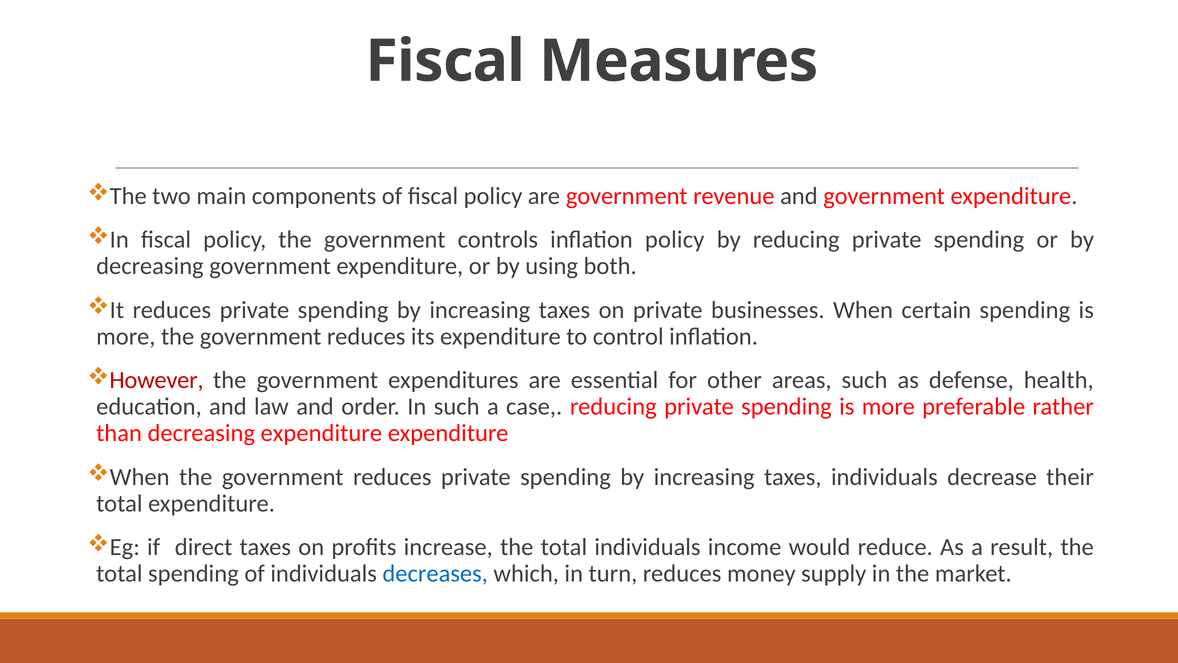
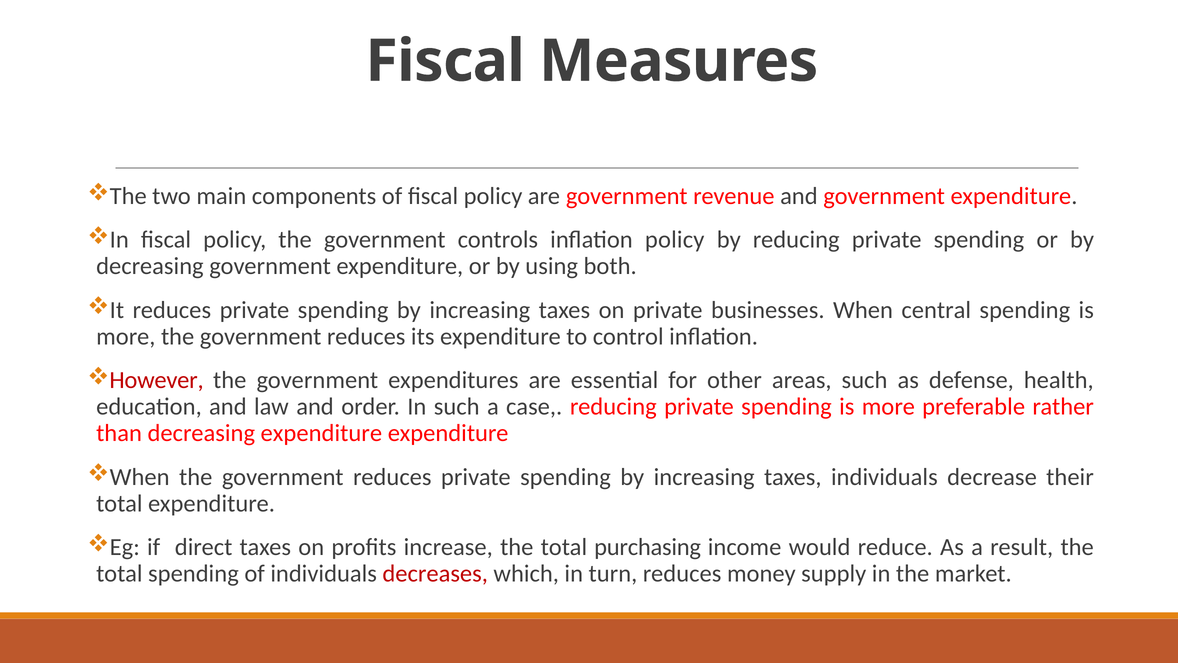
certain: certain -> central
total individuals: individuals -> purchasing
decreases colour: blue -> red
